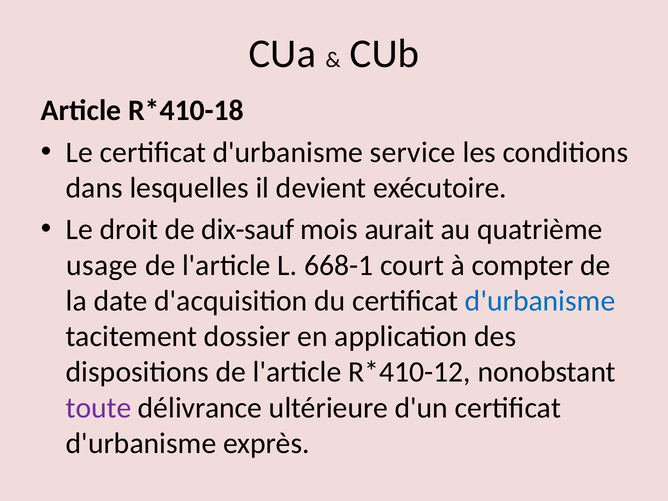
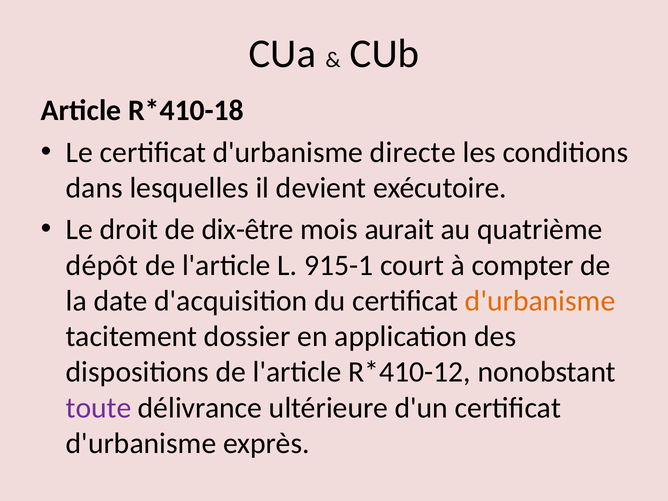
service: service -> directe
dix-sauf: dix-sauf -> dix-être
usage: usage -> dépôt
668-1: 668-1 -> 915-1
d'urbanisme at (540, 301) colour: blue -> orange
